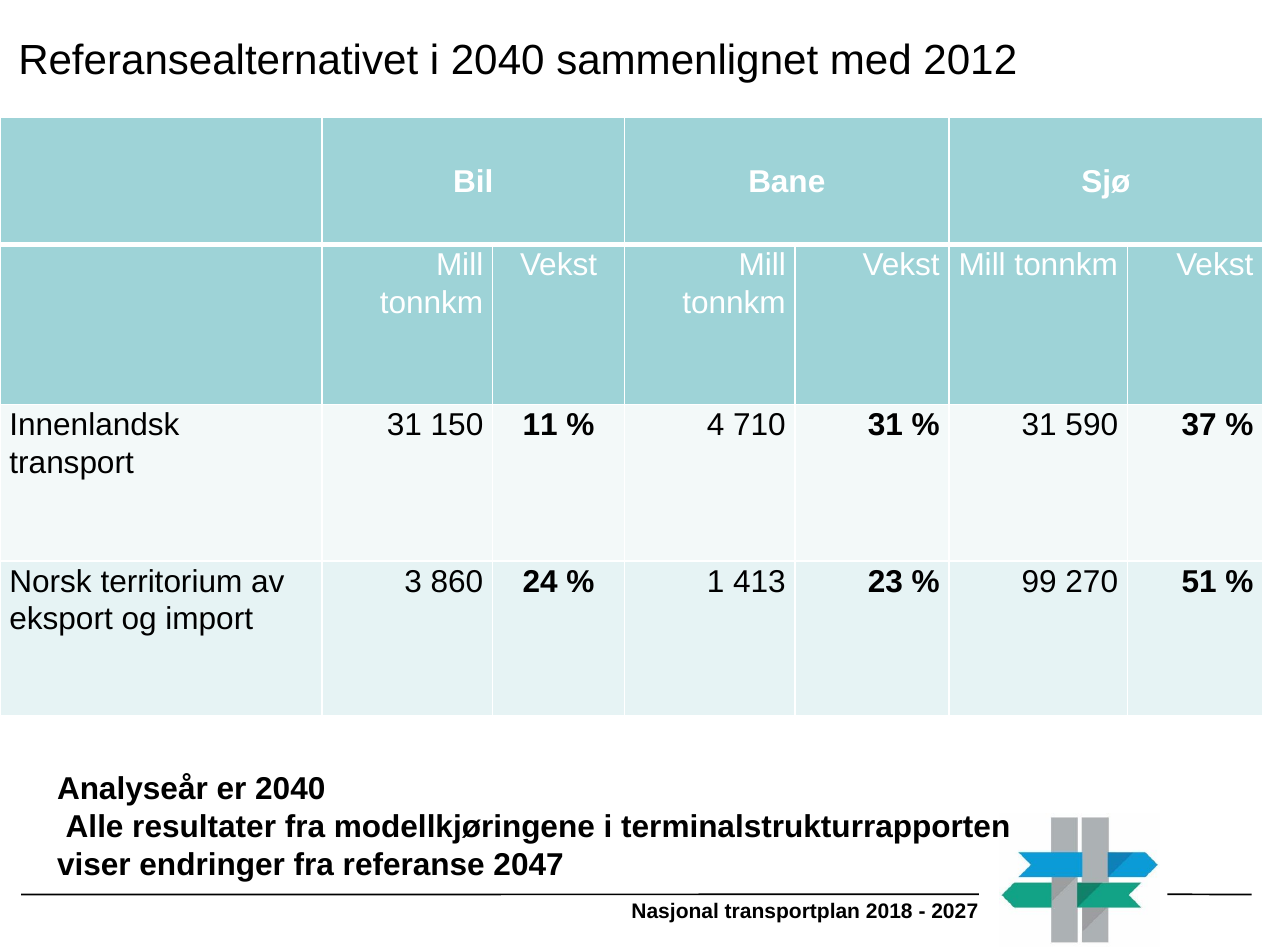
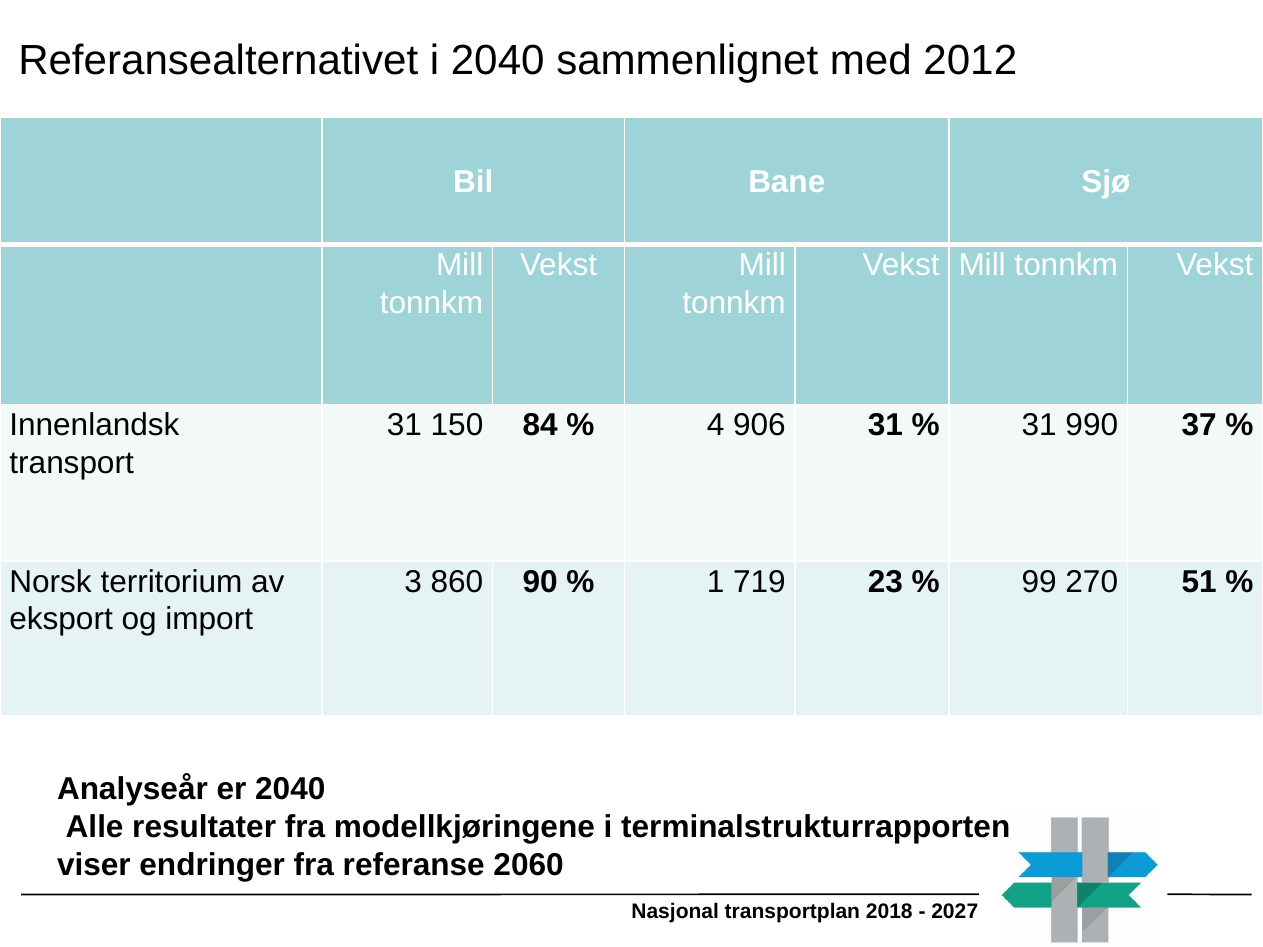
11: 11 -> 84
710: 710 -> 906
590: 590 -> 990
24: 24 -> 90
413: 413 -> 719
2047: 2047 -> 2060
